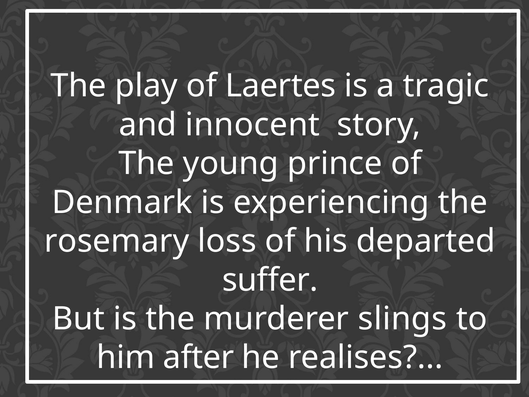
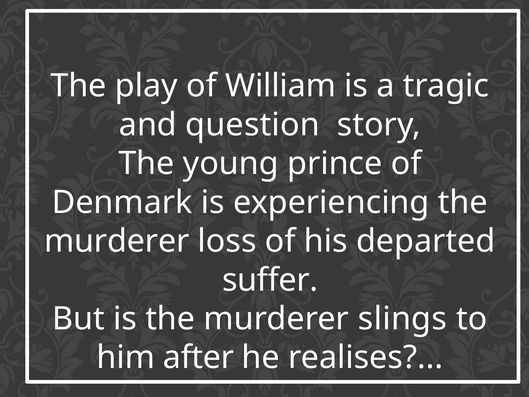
Laertes: Laertes -> William
innocent: innocent -> question
rosemary at (117, 241): rosemary -> murderer
